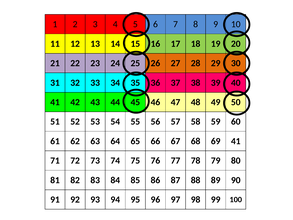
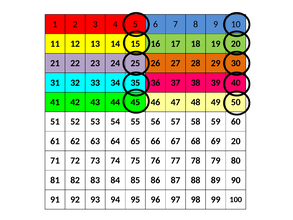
69 41: 41 -> 20
